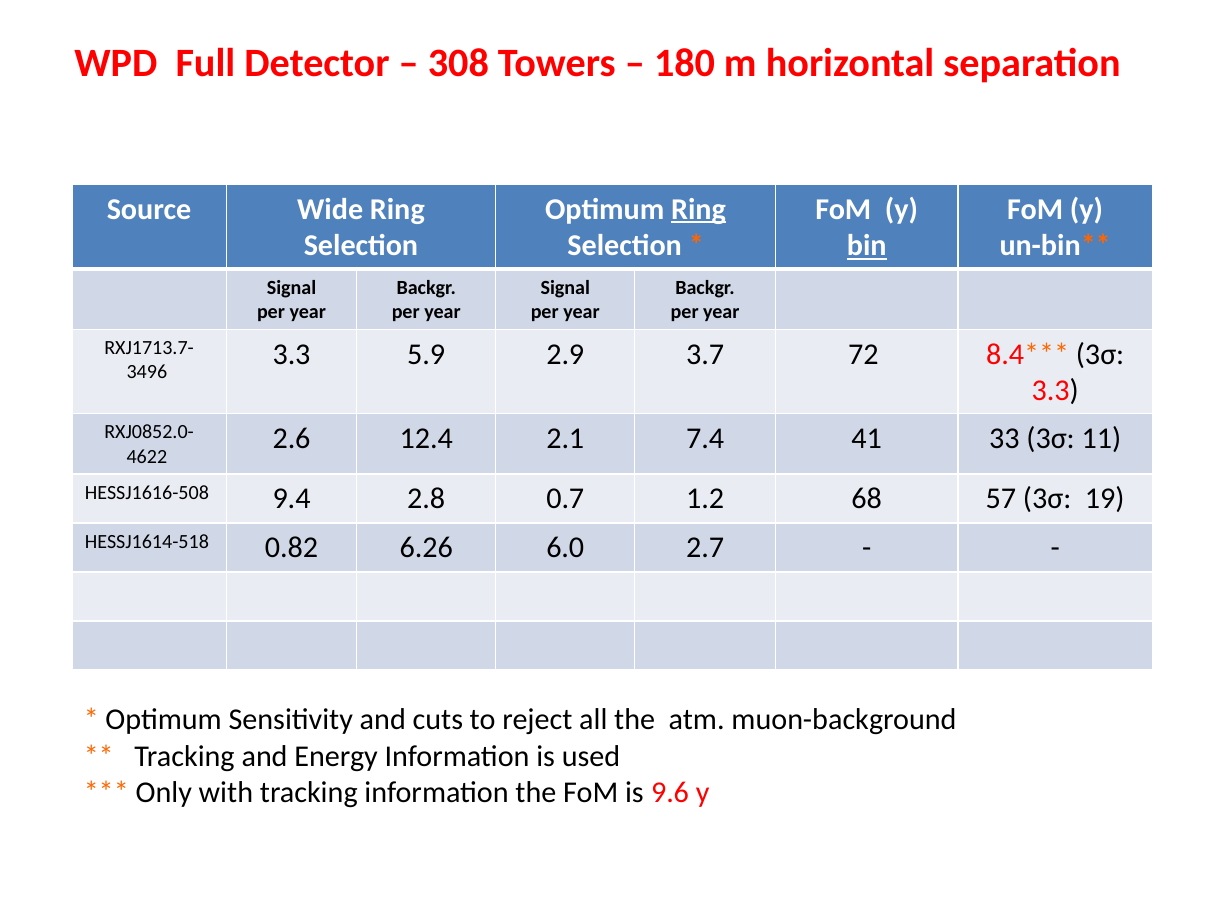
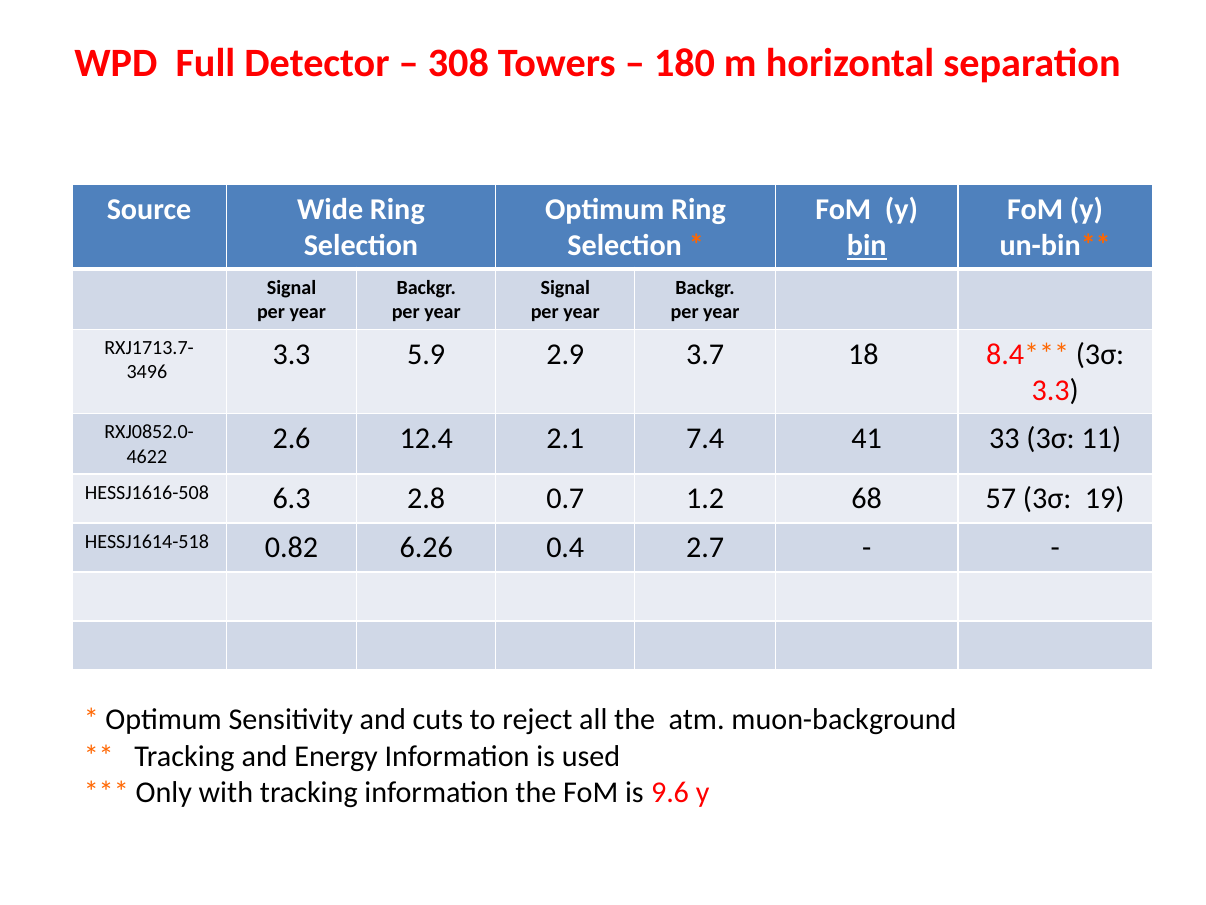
Ring at (699, 209) underline: present -> none
72: 72 -> 18
9.4: 9.4 -> 6.3
6.0: 6.0 -> 0.4
